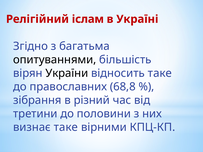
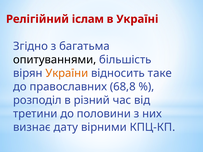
України colour: black -> orange
зібрання: зібрання -> розподіл
визнає таке: таке -> дату
